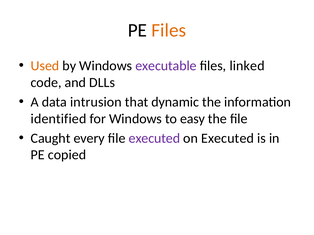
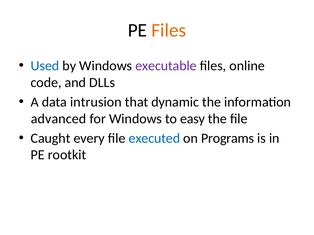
Used colour: orange -> blue
linked: linked -> online
identified: identified -> advanced
executed at (154, 138) colour: purple -> blue
on Executed: Executed -> Programs
copied: copied -> rootkit
